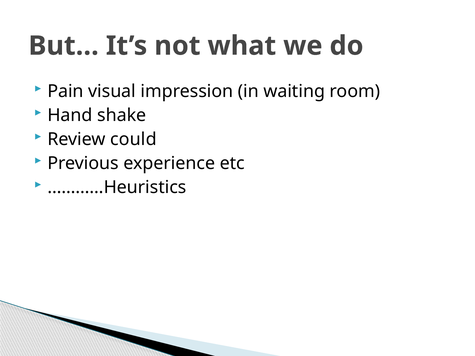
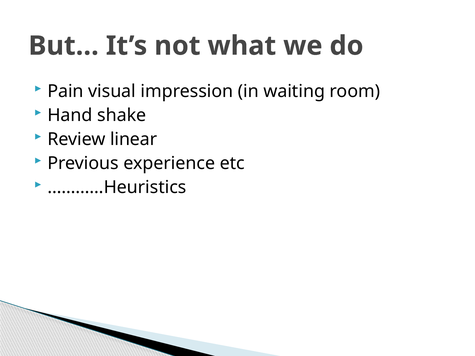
could: could -> linear
